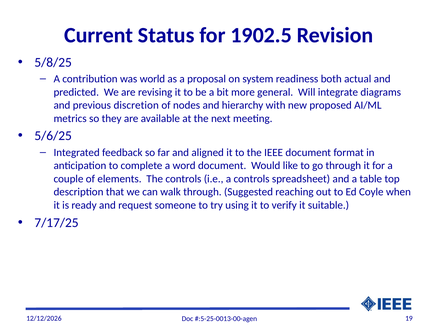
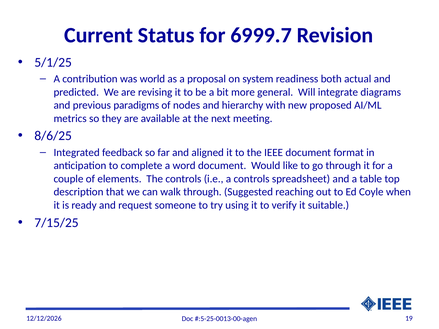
1902.5: 1902.5 -> 6999.7
5/8/25: 5/8/25 -> 5/1/25
discretion: discretion -> paradigms
5/6/25: 5/6/25 -> 8/6/25
7/17/25: 7/17/25 -> 7/15/25
